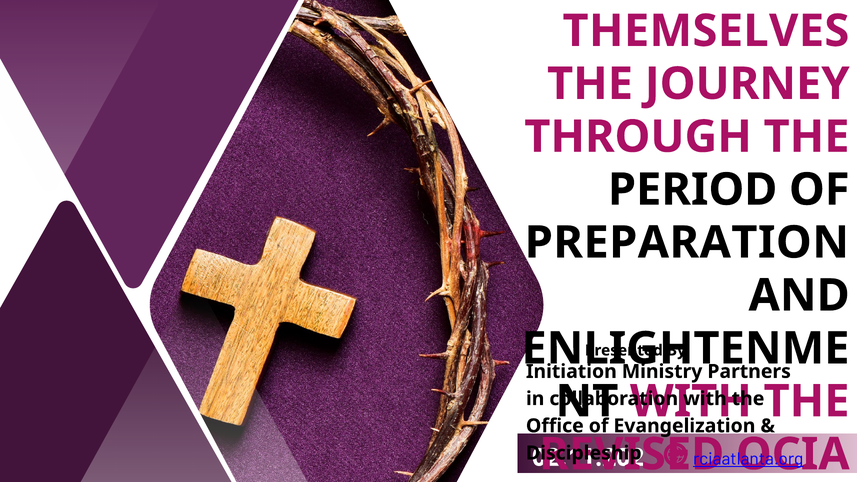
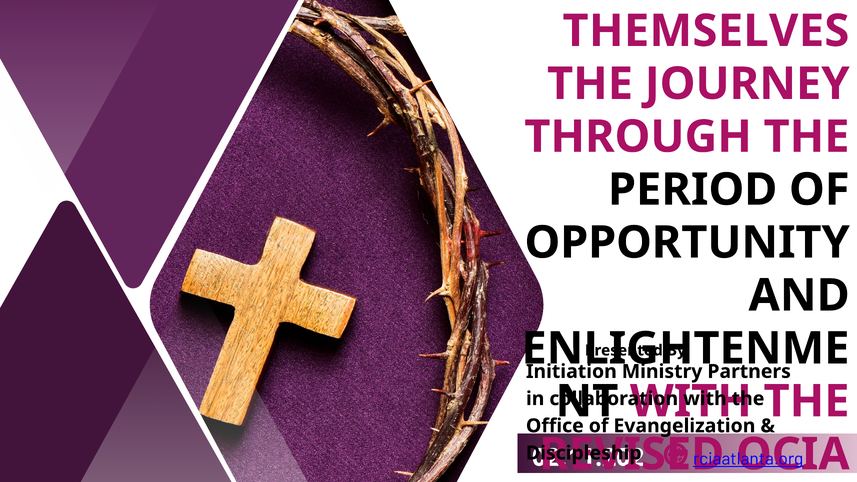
PREPARATION: PREPARATION -> OPPORTUNITY
